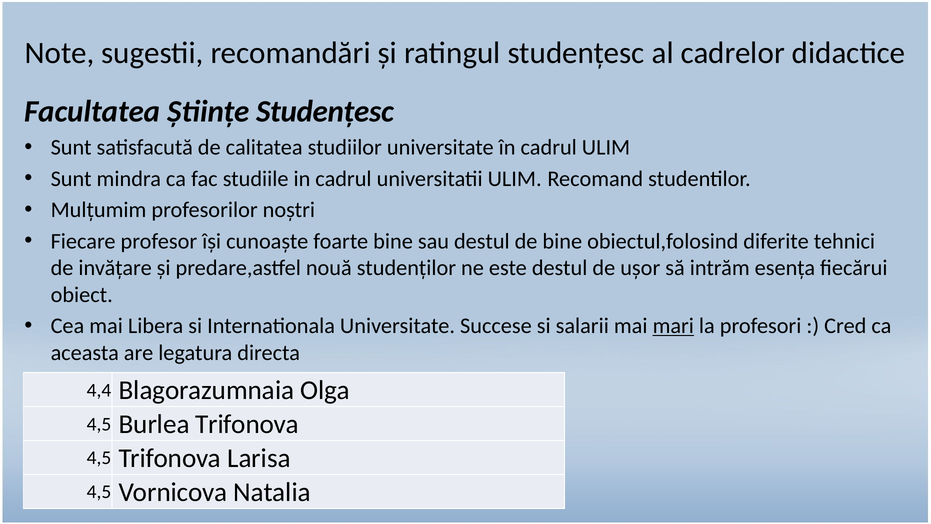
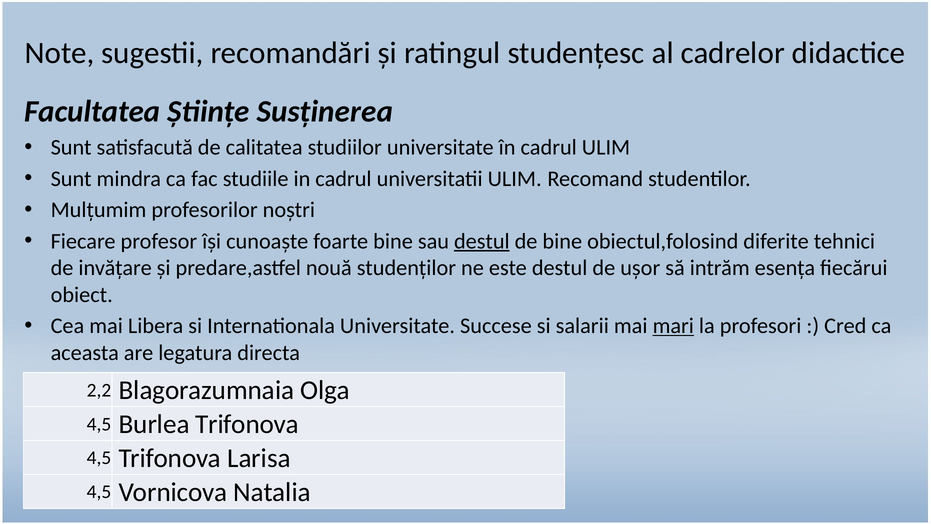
Științe Studențesc: Studențesc -> Susținerea
destul at (482, 241) underline: none -> present
4,4: 4,4 -> 2,2
